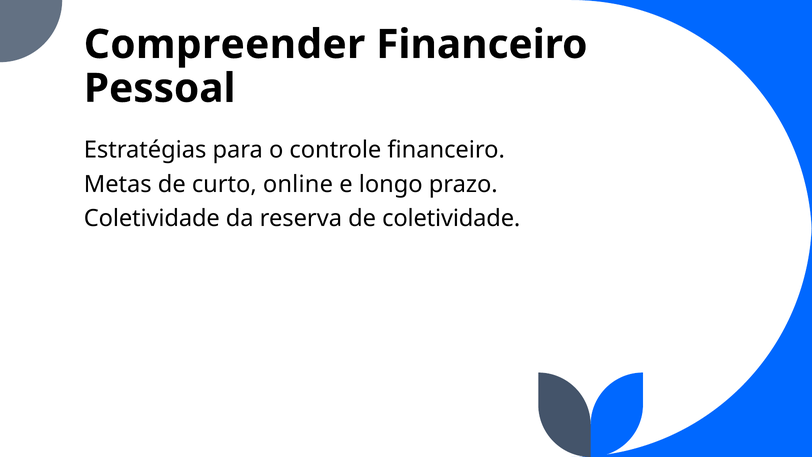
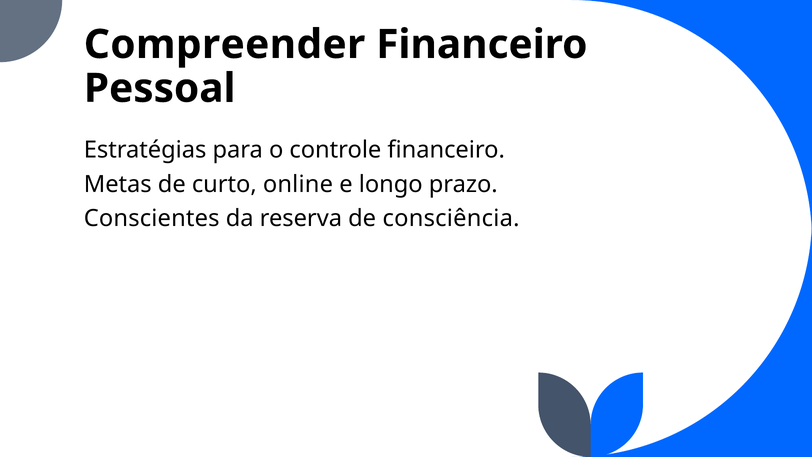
Coletividade at (152, 218): Coletividade -> Conscientes
de coletividade: coletividade -> consciência
